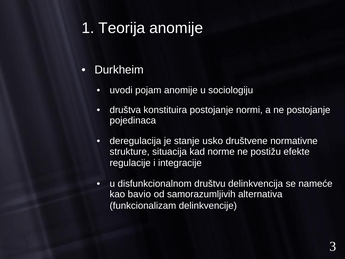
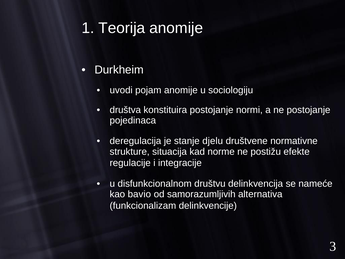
usko: usko -> djelu
